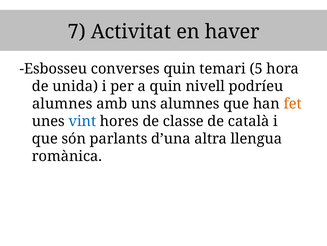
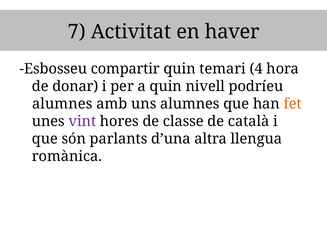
converses: converses -> compartir
5: 5 -> 4
unida: unida -> donar
vint colour: blue -> purple
